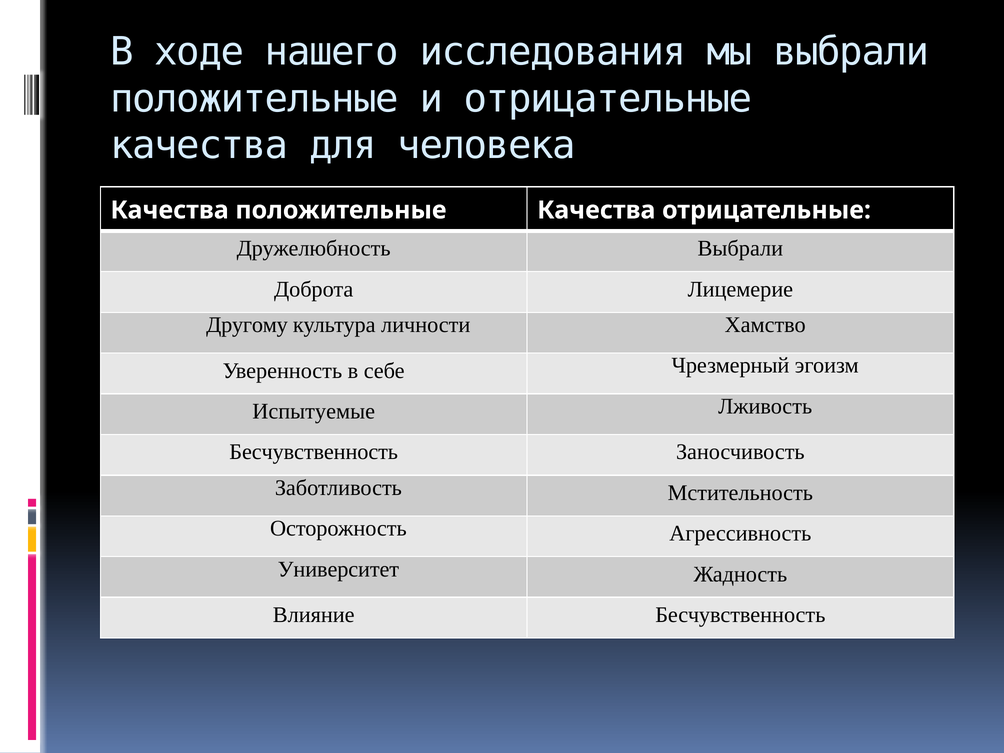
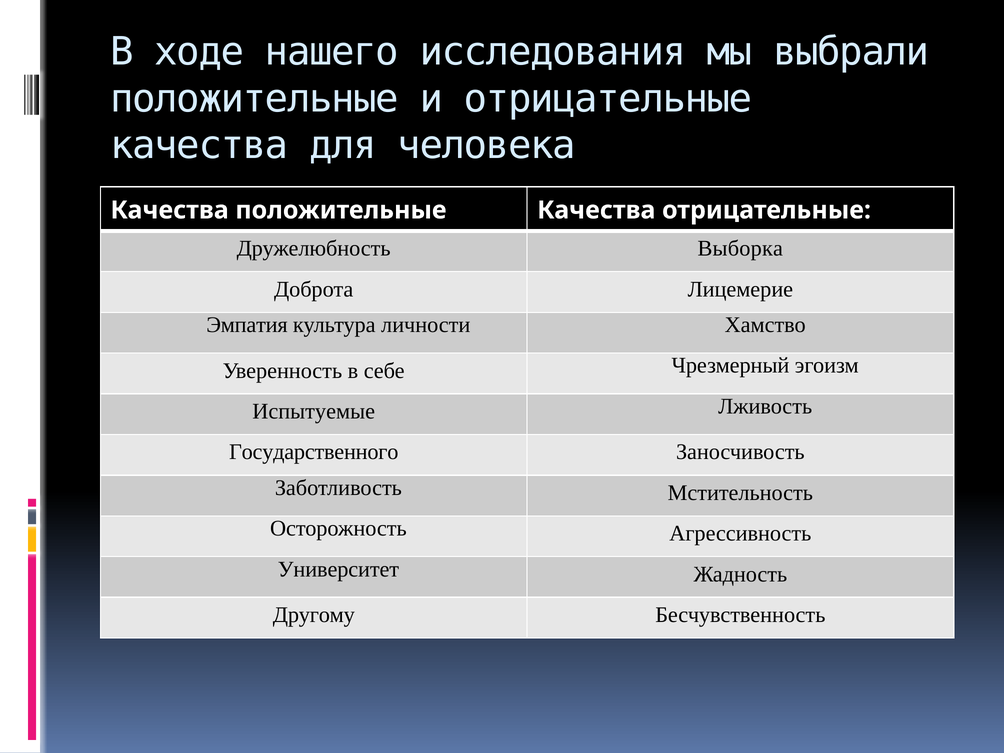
Дружелюбность Выбрали: Выбрали -> Выборка
Другому: Другому -> Эмпатия
Бесчувственность at (314, 452): Бесчувственность -> Государственного
Влияние: Влияние -> Другому
